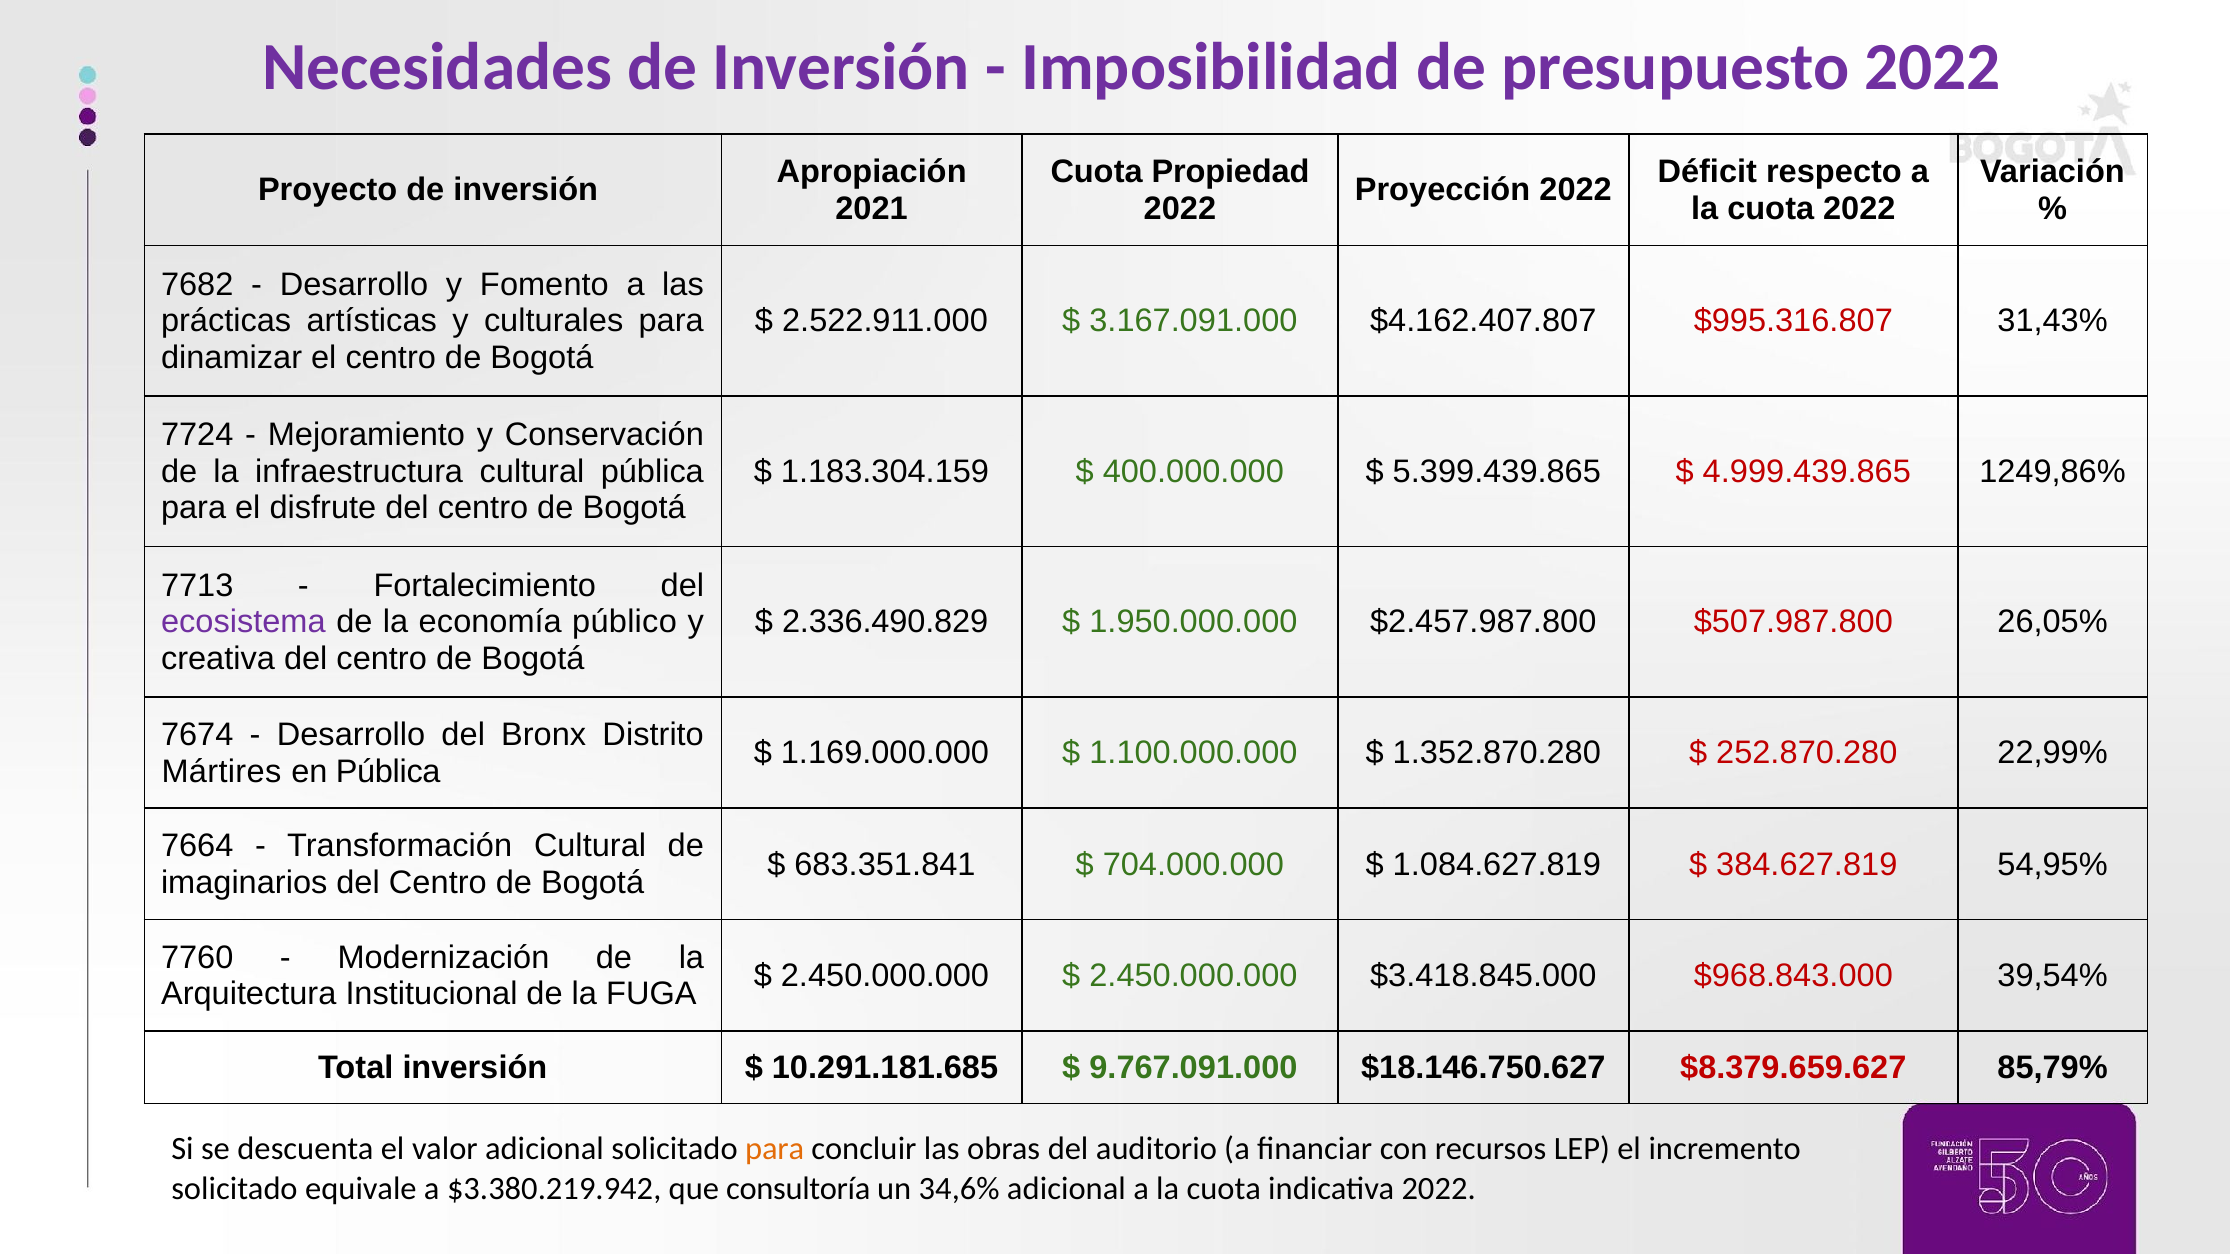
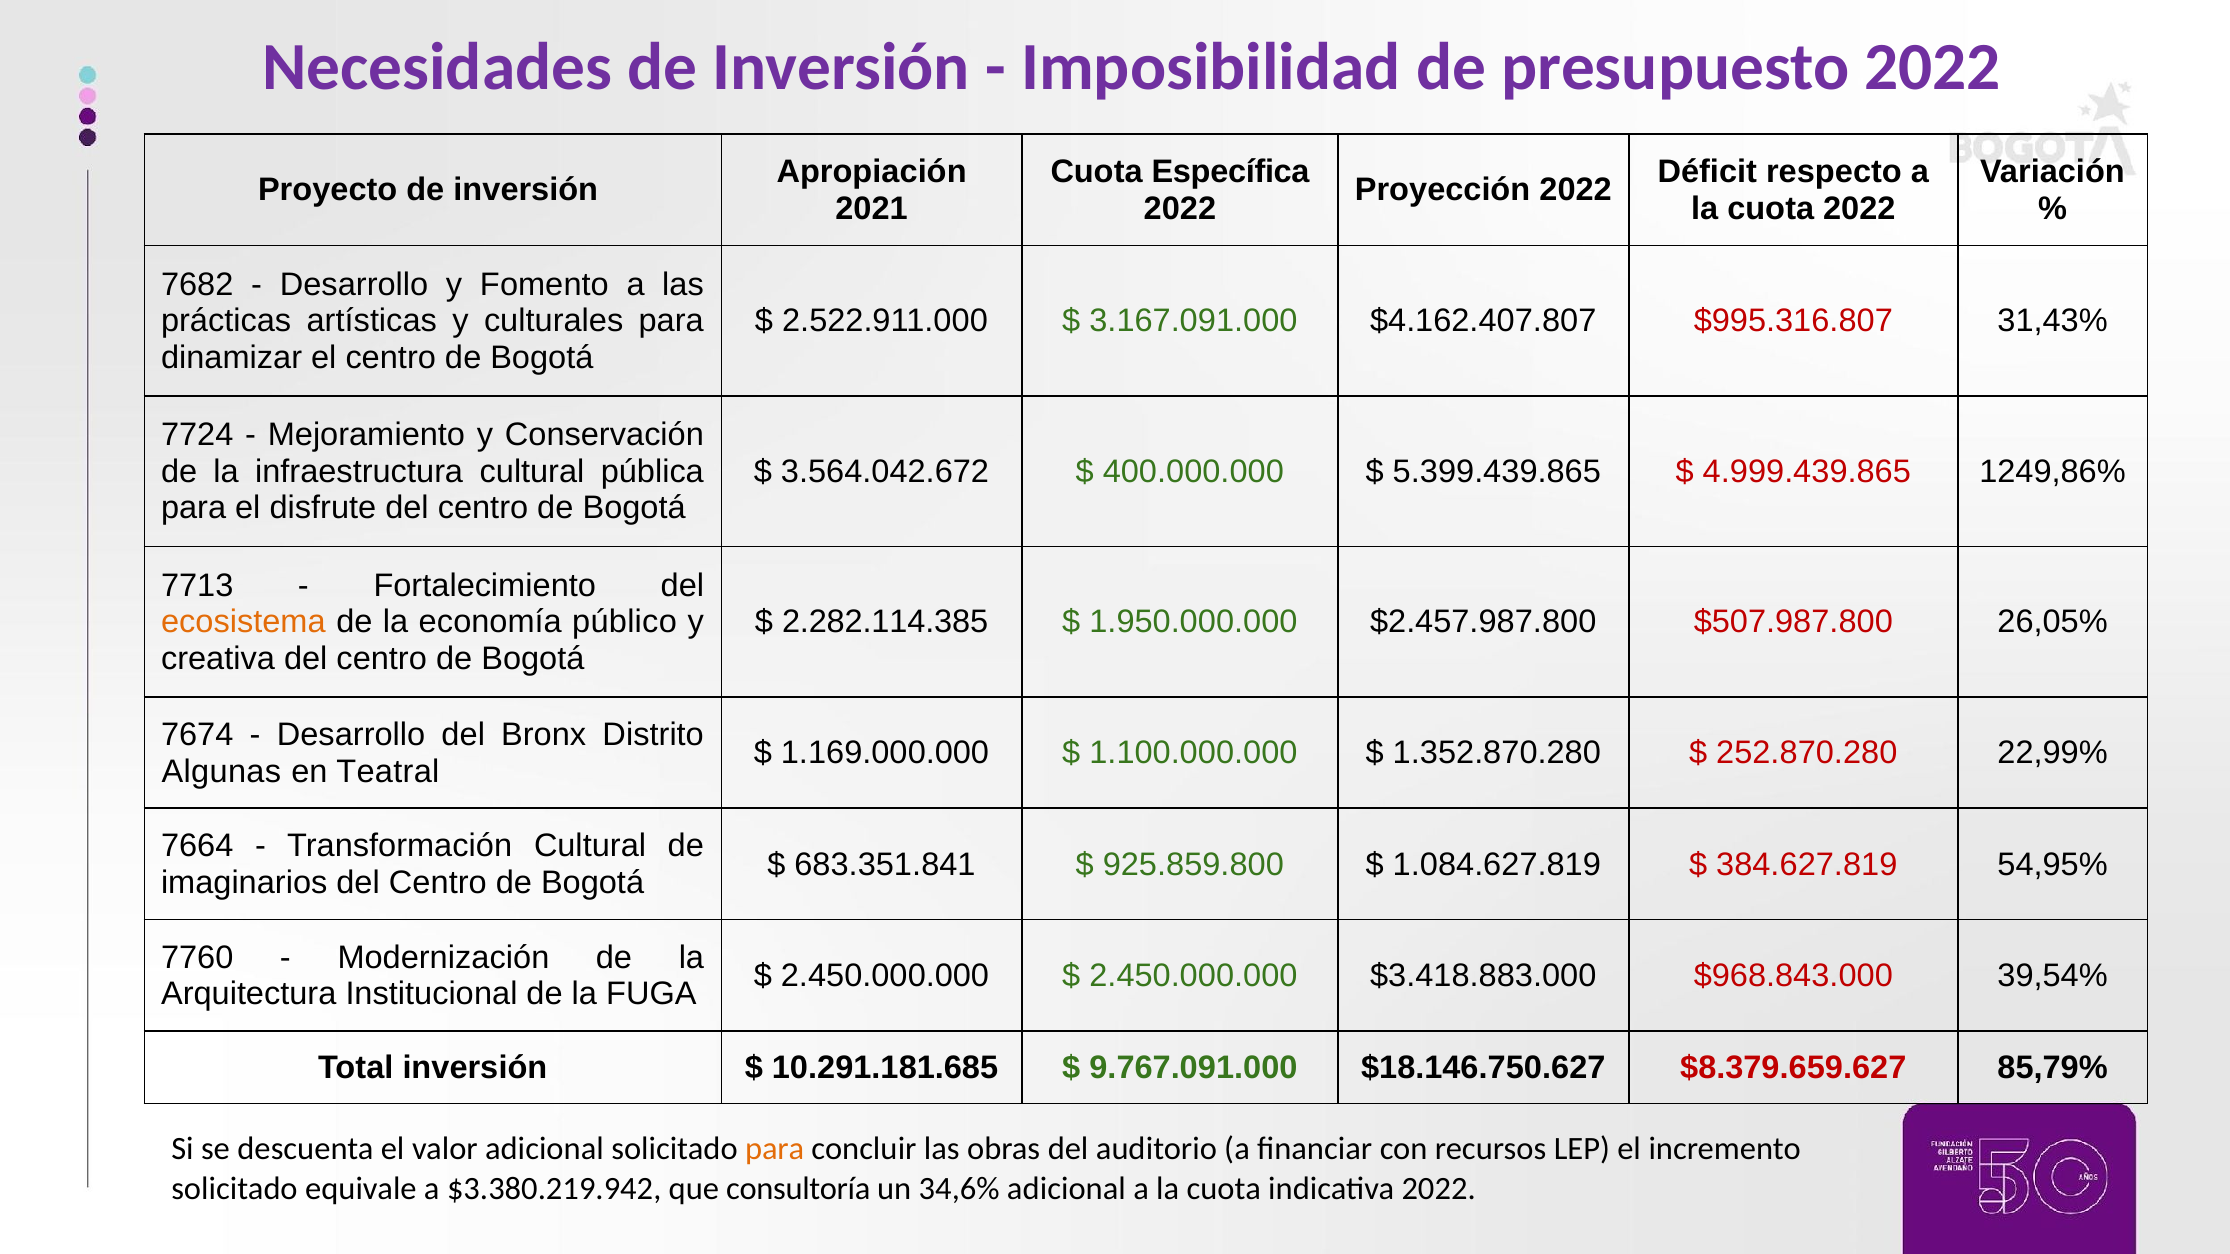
Propiedad: Propiedad -> Específica
1.183.304.159: 1.183.304.159 -> 3.564.042.672
ecosistema colour: purple -> orange
2.336.490.829: 2.336.490.829 -> 2.282.114.385
Mártires: Mártires -> Algunas
en Pública: Pública -> Teatral
704.000.000: 704.000.000 -> 925.859.800
$3.418.845.000: $3.418.845.000 -> $3.418.883.000
